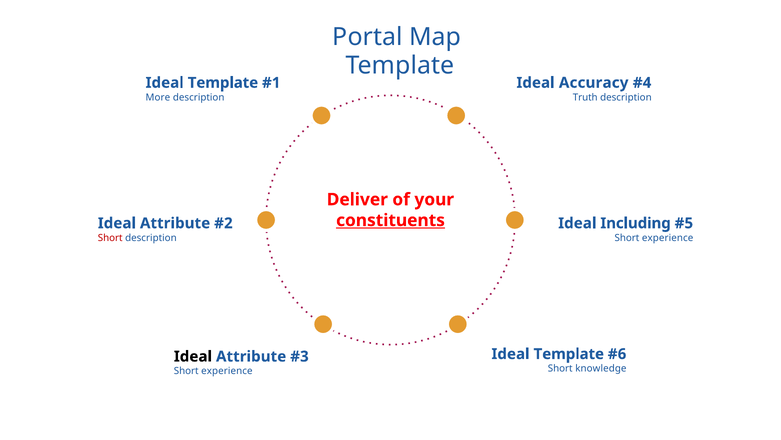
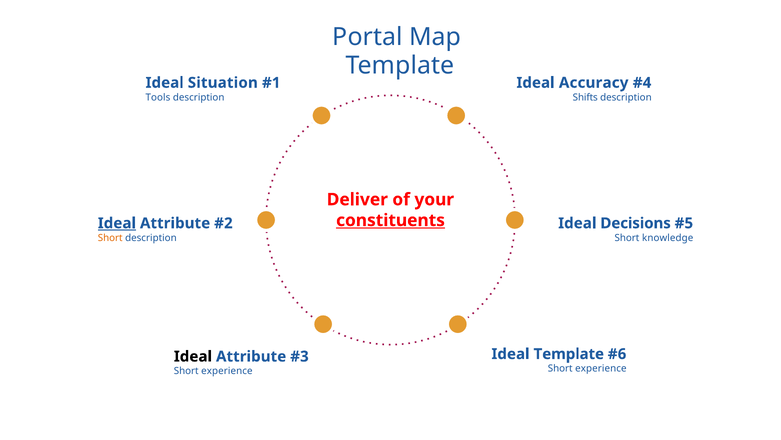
Template at (223, 83): Template -> Situation
More: More -> Tools
Truth: Truth -> Shifts
Ideal at (117, 223) underline: none -> present
Including: Including -> Decisions
Short at (110, 238) colour: red -> orange
experience at (668, 238): experience -> knowledge
knowledge at (601, 368): knowledge -> experience
